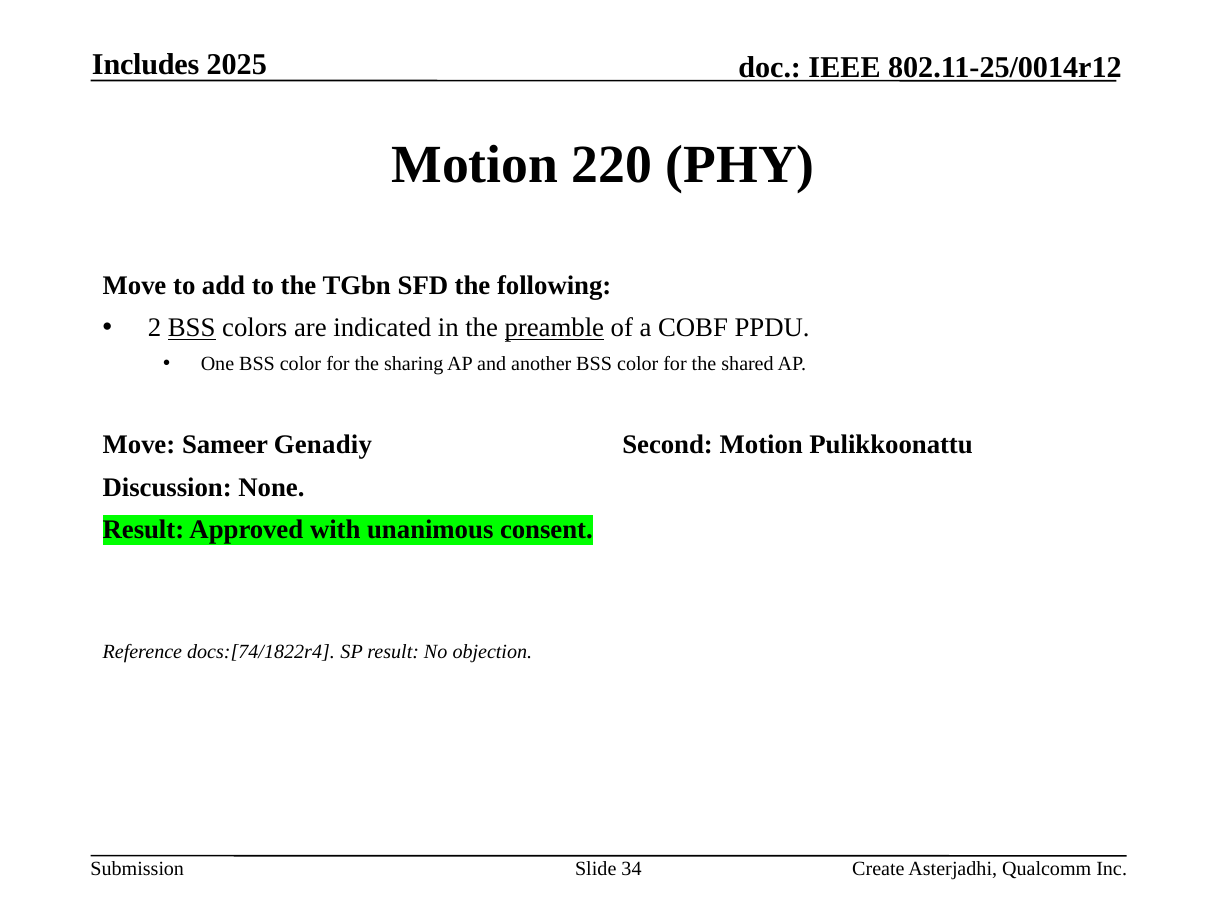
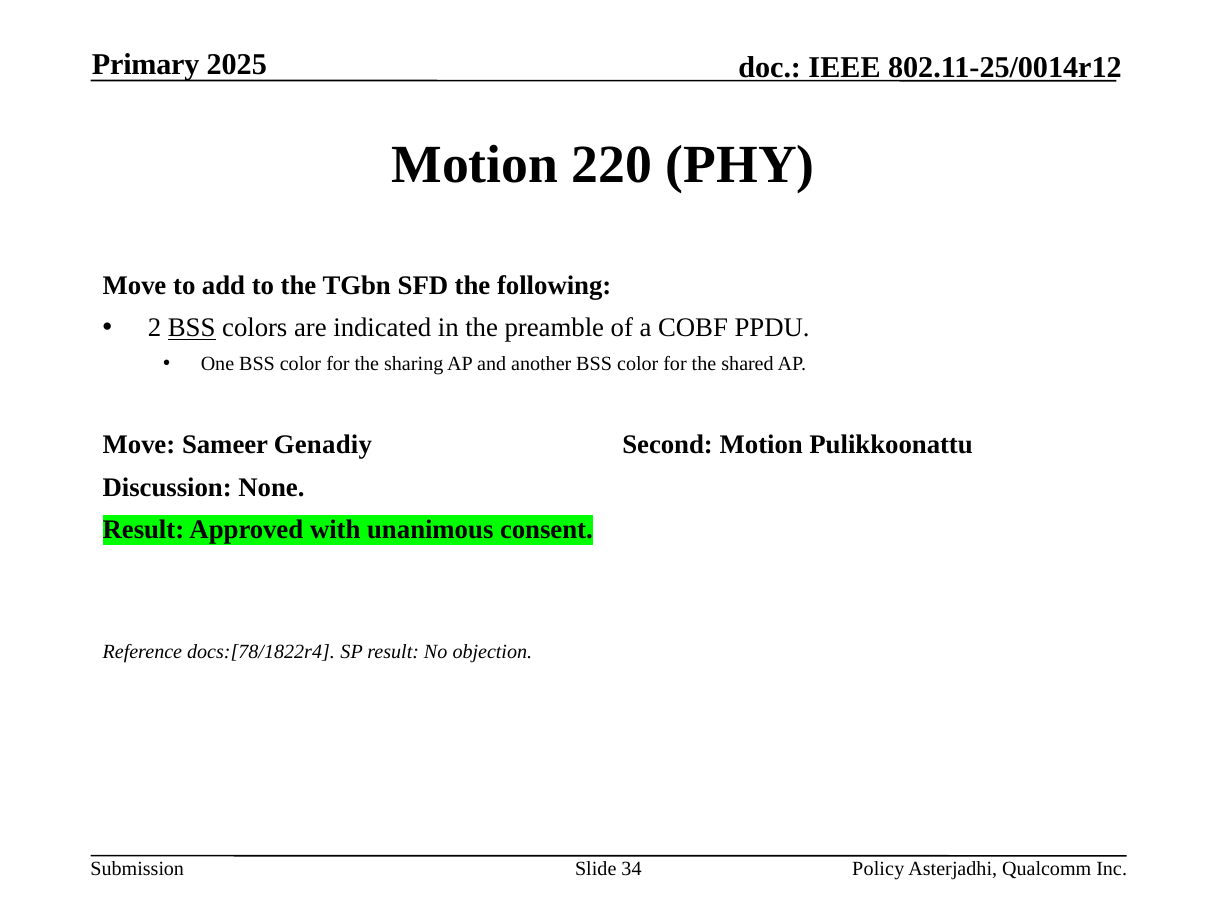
Includes: Includes -> Primary
preamble underline: present -> none
docs:[74/1822r4: docs:[74/1822r4 -> docs:[78/1822r4
Create: Create -> Policy
